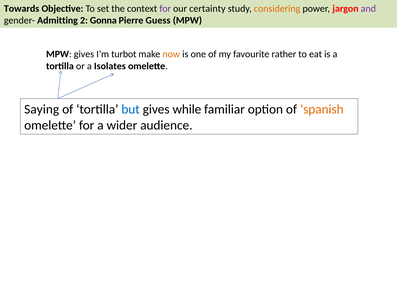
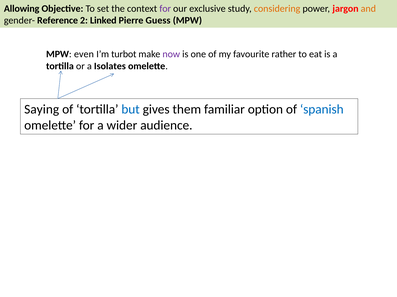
Towards: Towards -> Allowing
certainty: certainty -> exclusive
and colour: purple -> orange
Admitting: Admitting -> Reference
Gonna: Gonna -> Linked
MPW gives: gives -> even
now colour: orange -> purple
while: while -> them
spanish colour: orange -> blue
